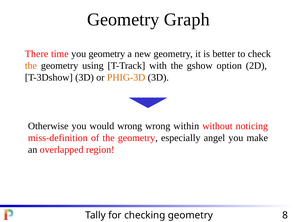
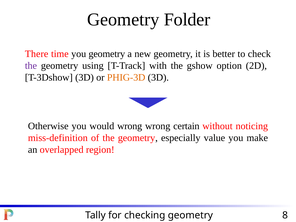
Graph: Graph -> Folder
the at (31, 66) colour: orange -> purple
within: within -> certain
angel: angel -> value
